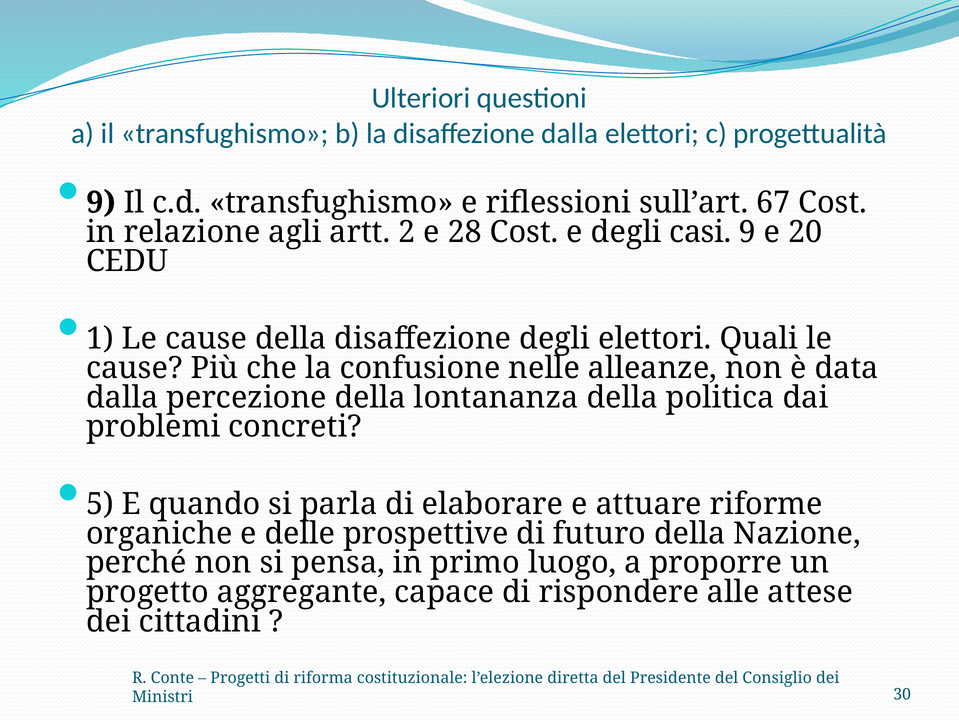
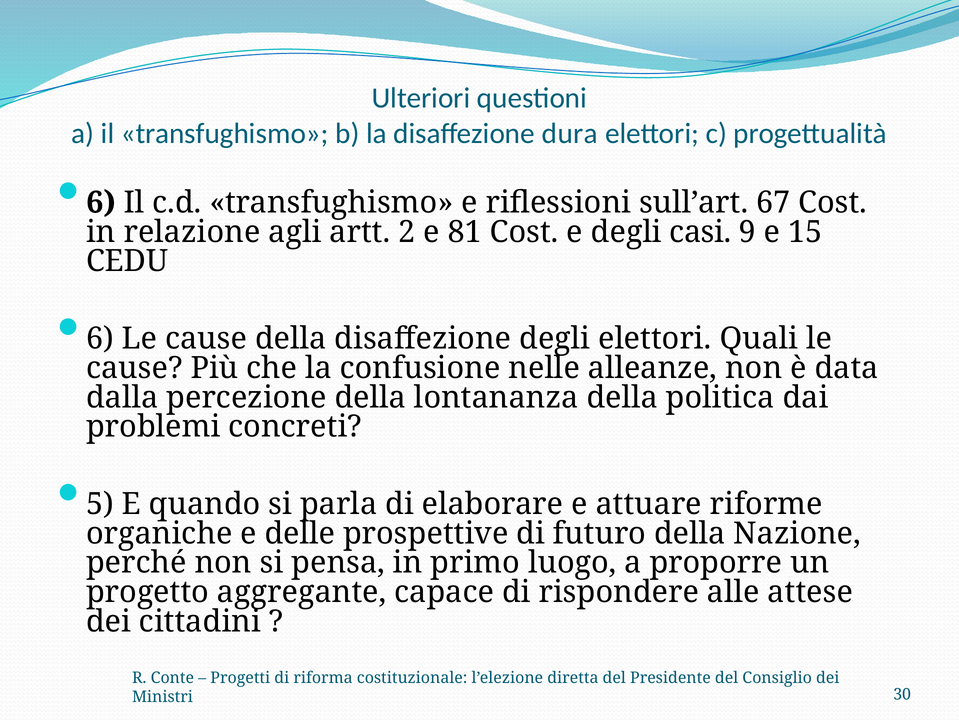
disaffezione dalla: dalla -> dura
9 at (101, 202): 9 -> 6
28: 28 -> 81
20: 20 -> 15
1 at (100, 338): 1 -> 6
